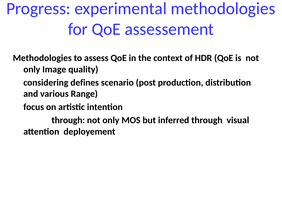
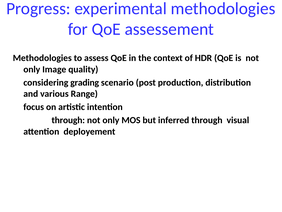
defines: defines -> grading
